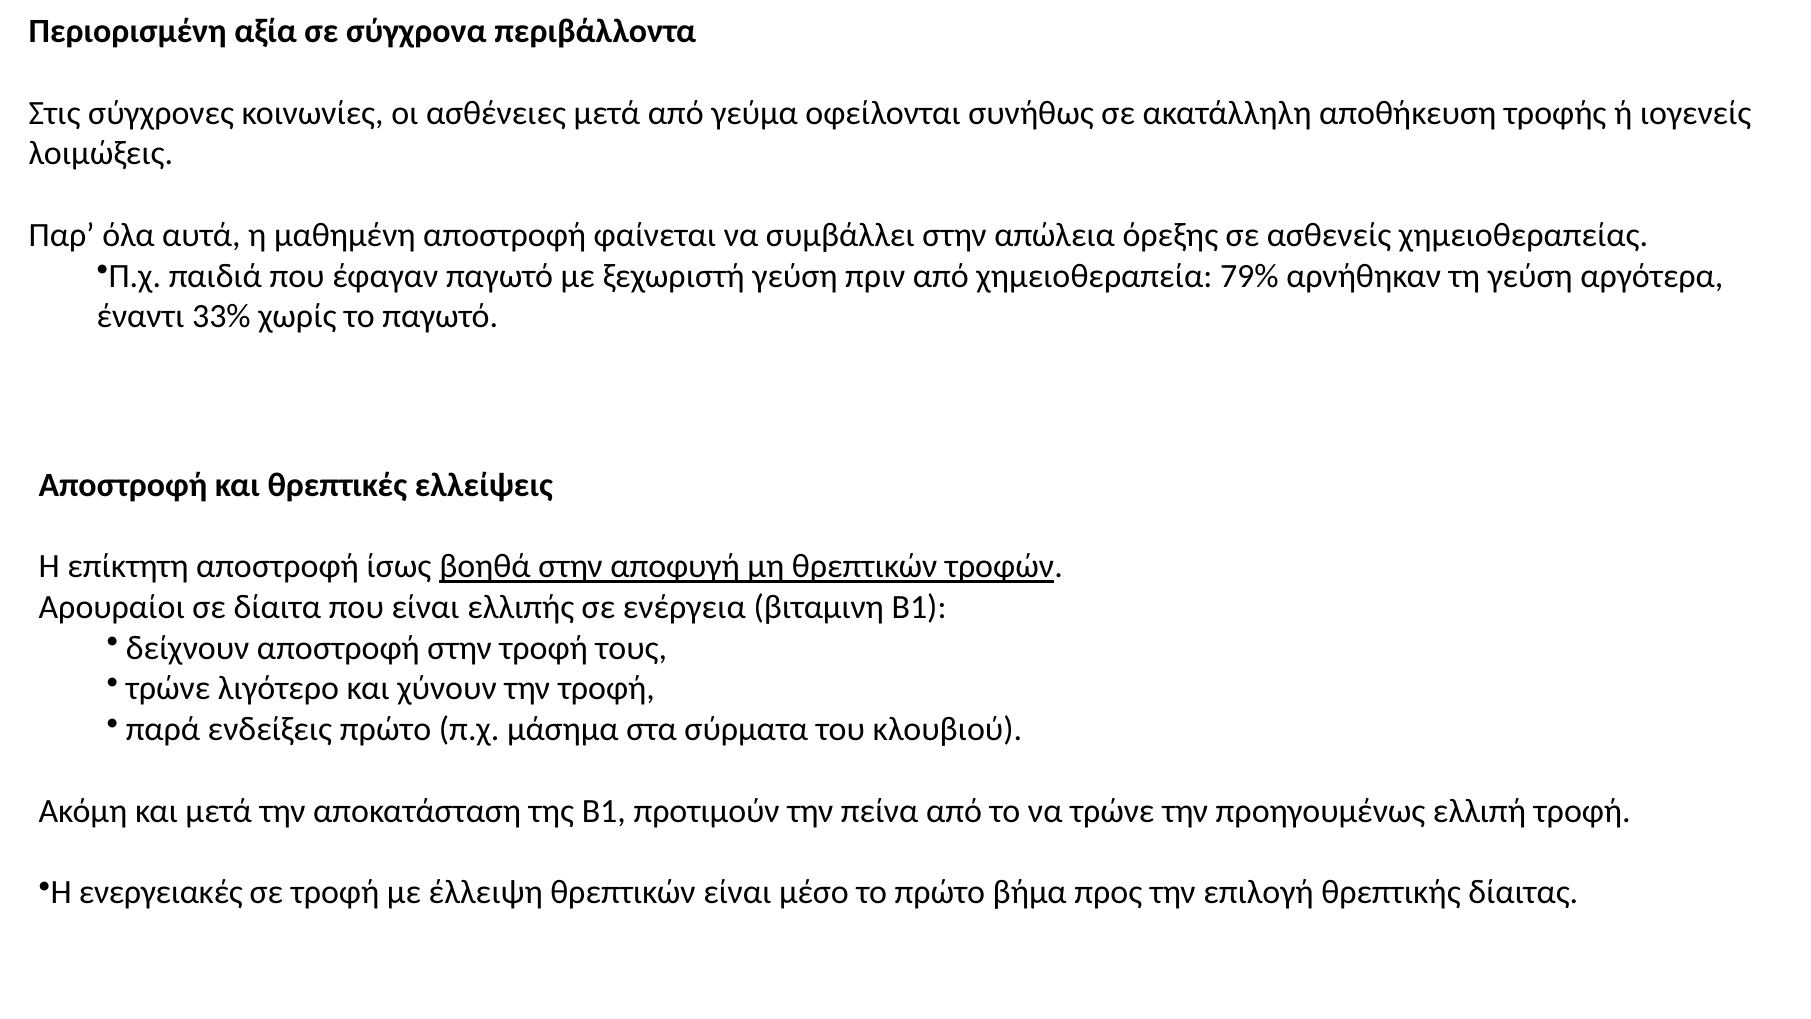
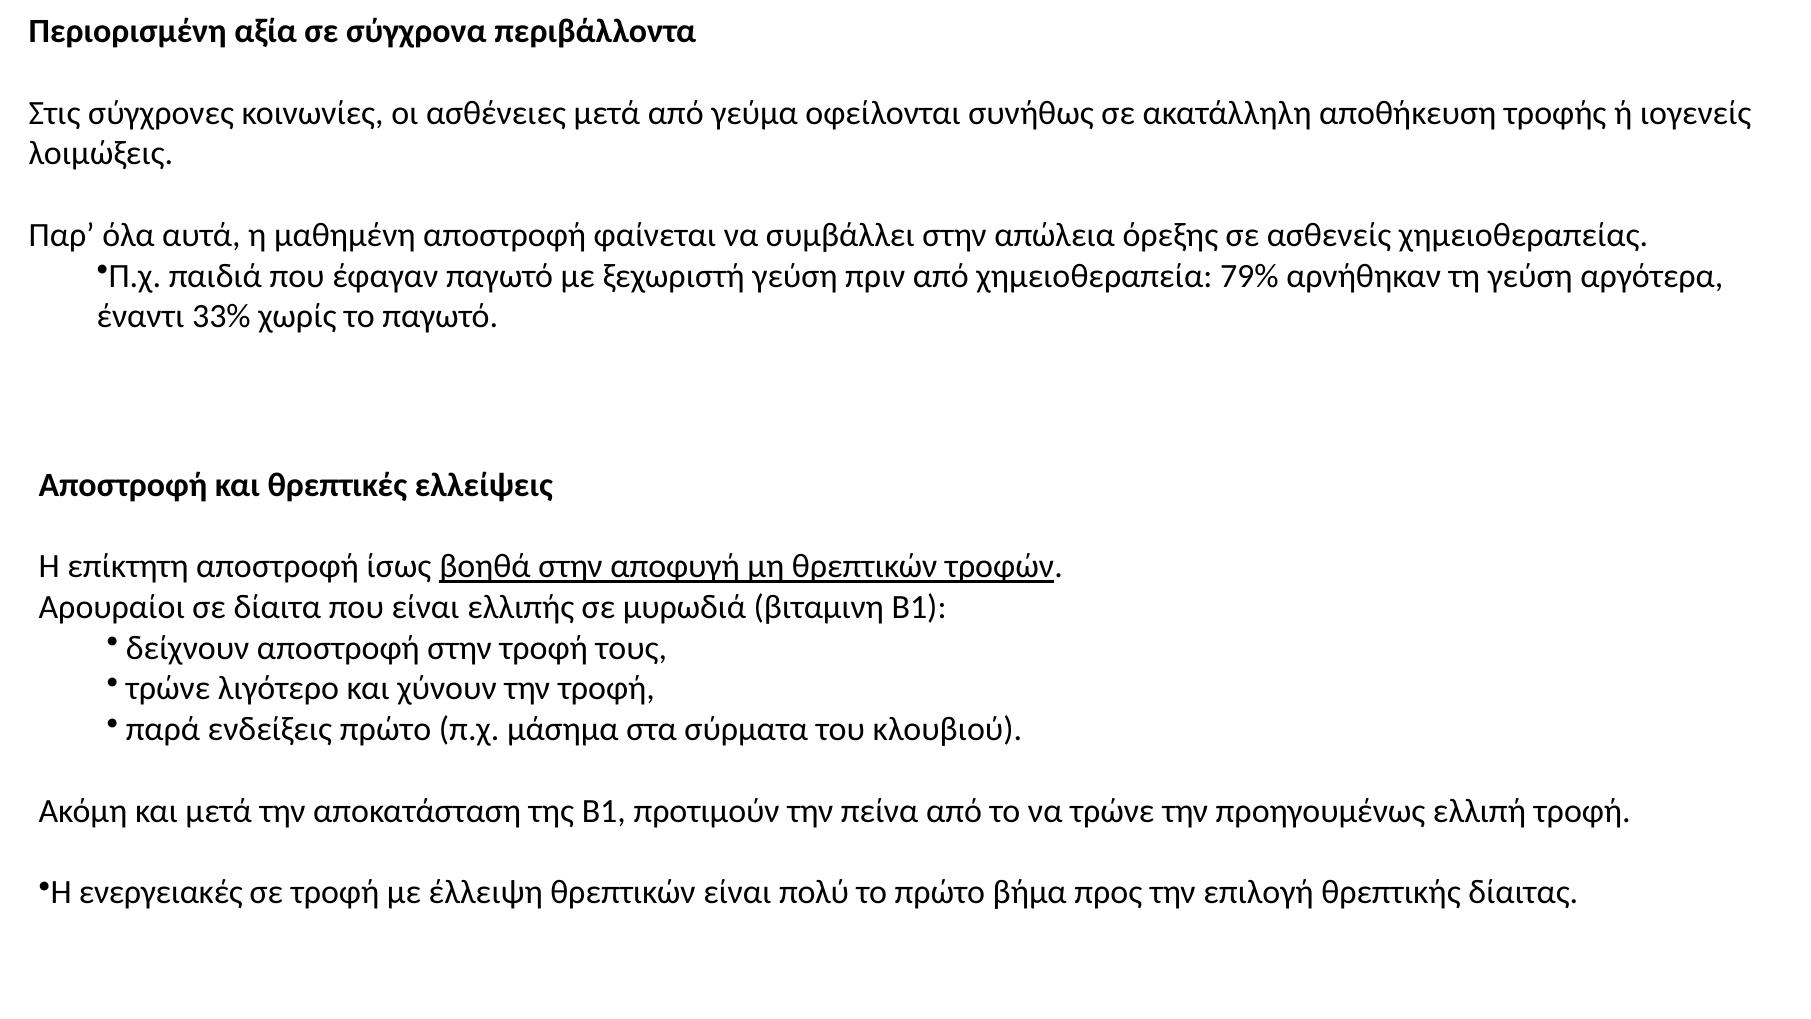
ενέργεια: ενέργεια -> μυρωδιά
μέσο: μέσο -> πολύ
